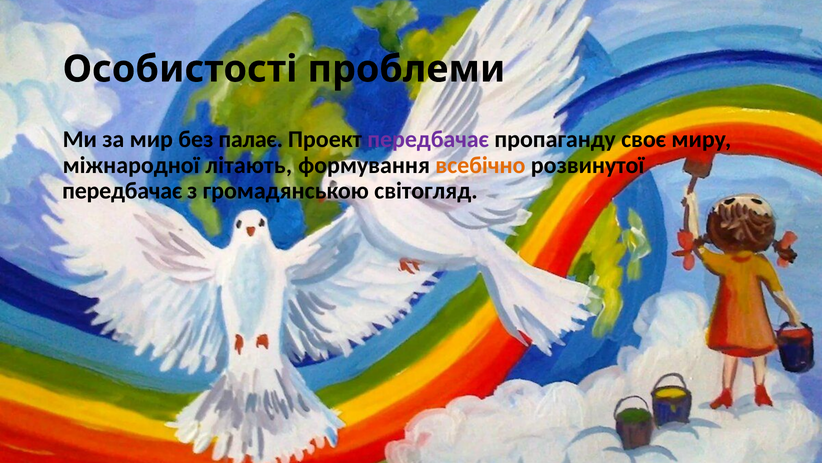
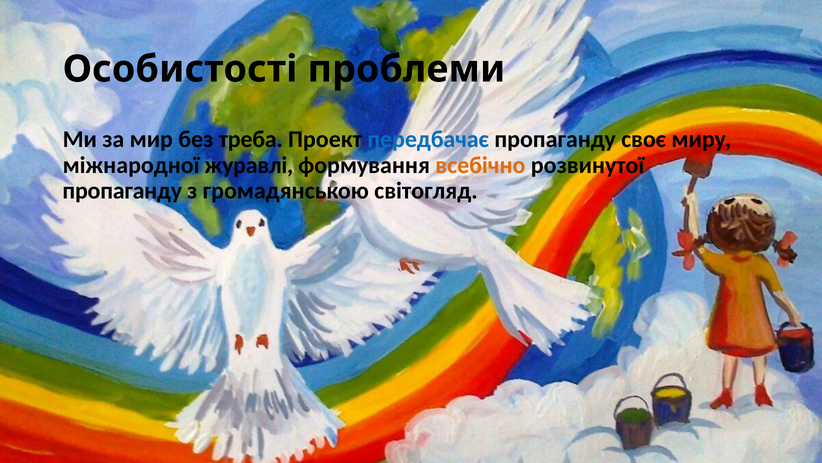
палає: палає -> треба
передбачає at (428, 139) colour: purple -> blue
літають: літають -> журавлі
передбачає at (122, 191): передбачає -> пропаганду
